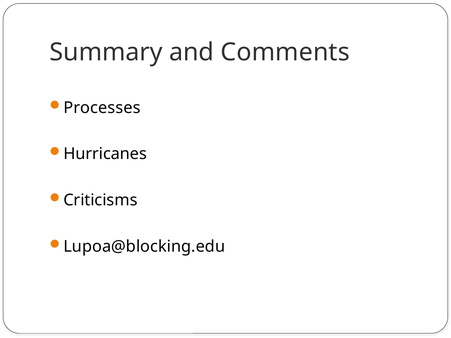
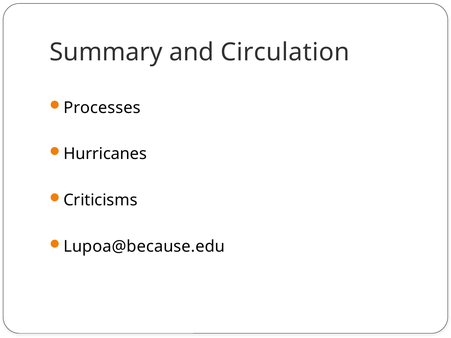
Comments: Comments -> Circulation
Lupoa@blocking.edu: Lupoa@blocking.edu -> Lupoa@because.edu
